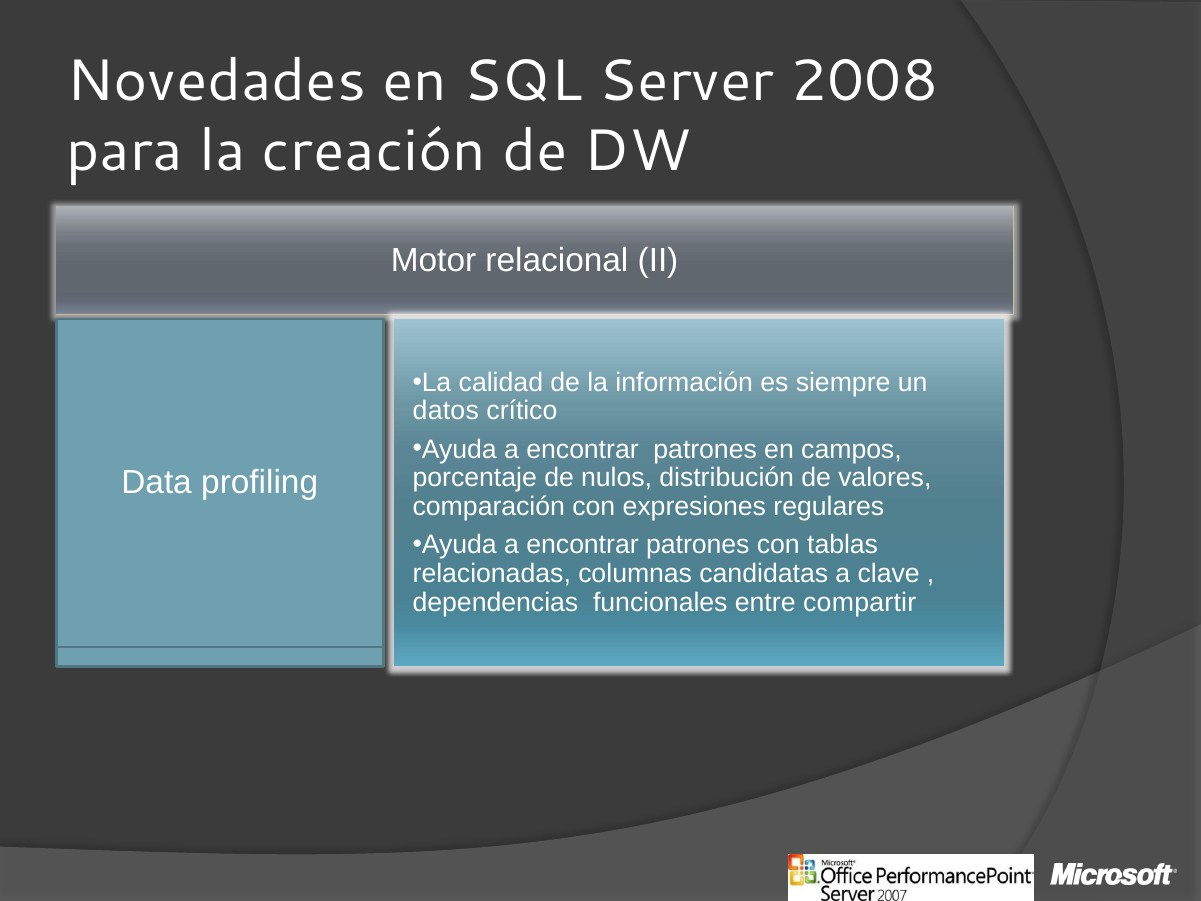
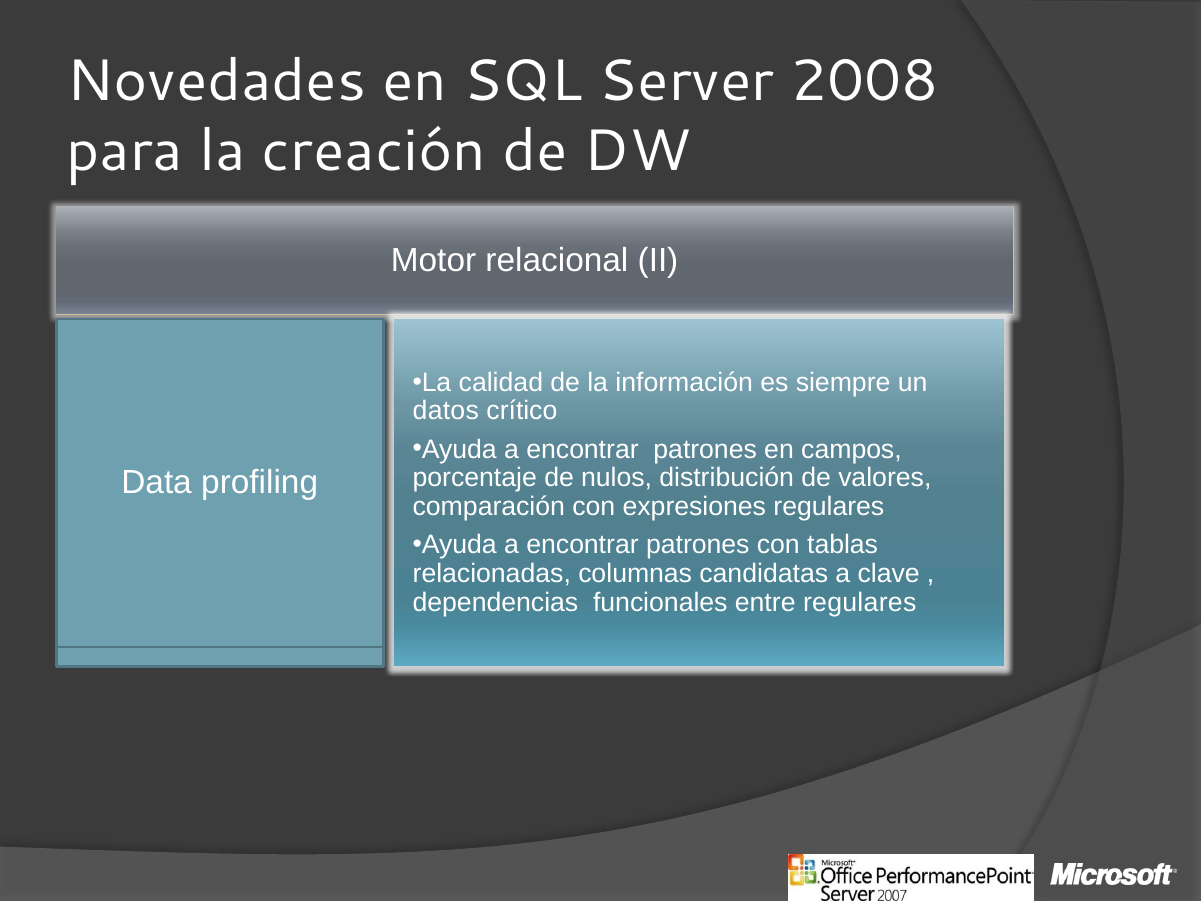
entre compartir: compartir -> regulares
